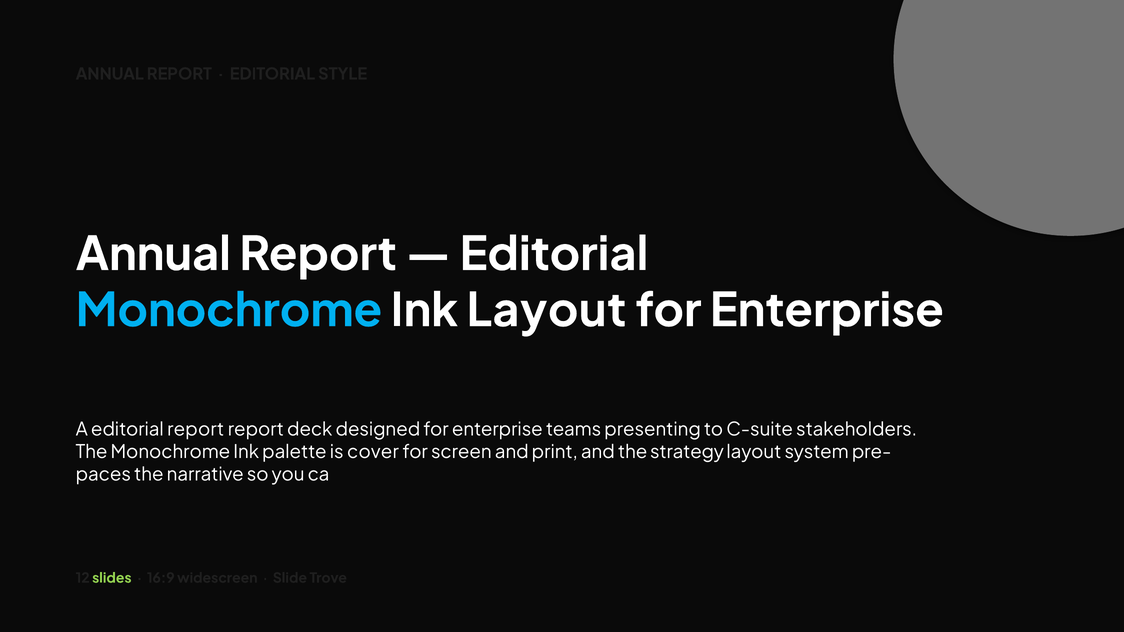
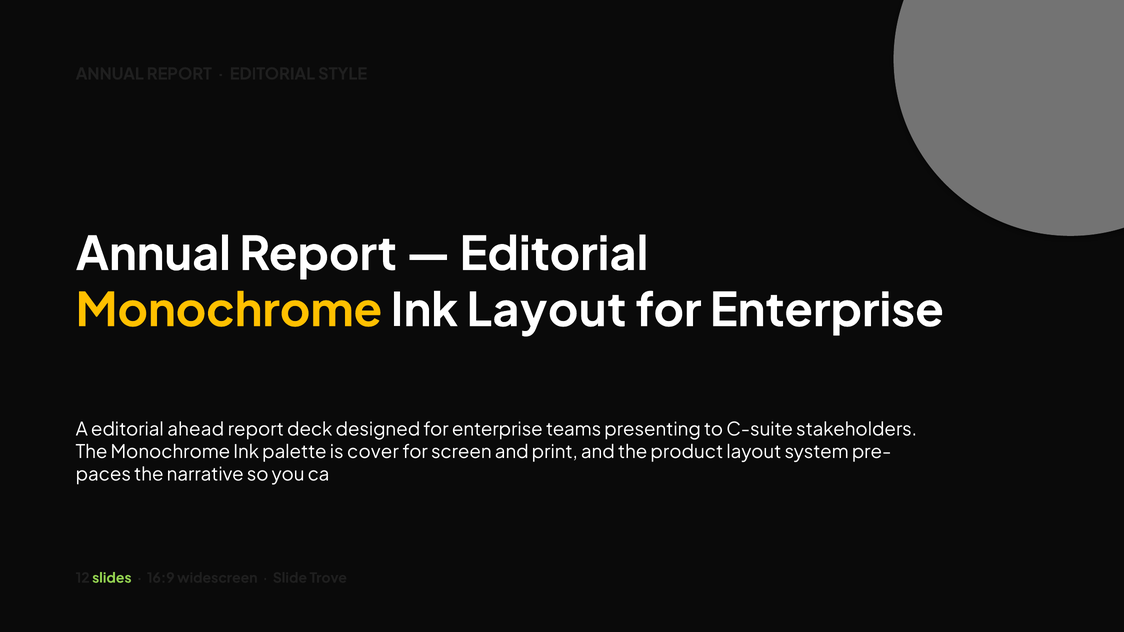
Monochrome at (229, 311) colour: light blue -> yellow
editorial report: report -> ahead
strategy: strategy -> product
